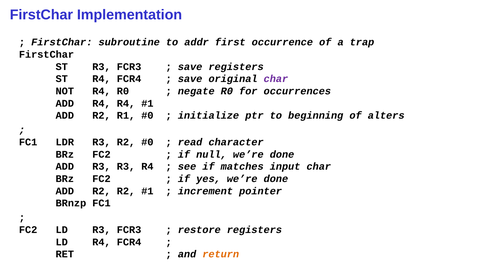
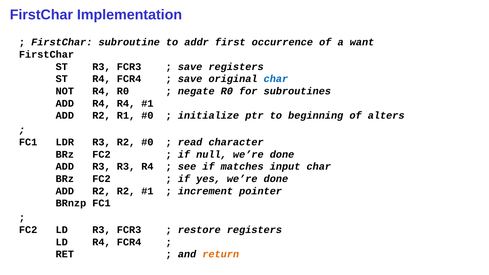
trap: trap -> want
char at (276, 79) colour: purple -> blue
occurrences: occurrences -> subroutines
